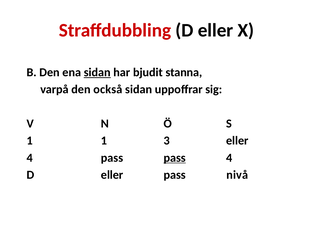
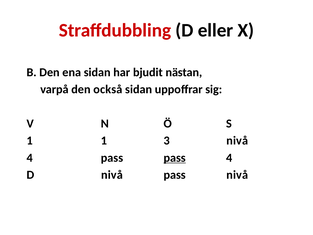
sidan at (97, 72) underline: present -> none
stanna: stanna -> nästan
3♥ eller: eller -> nivå
eller at (112, 175): eller -> nivå
